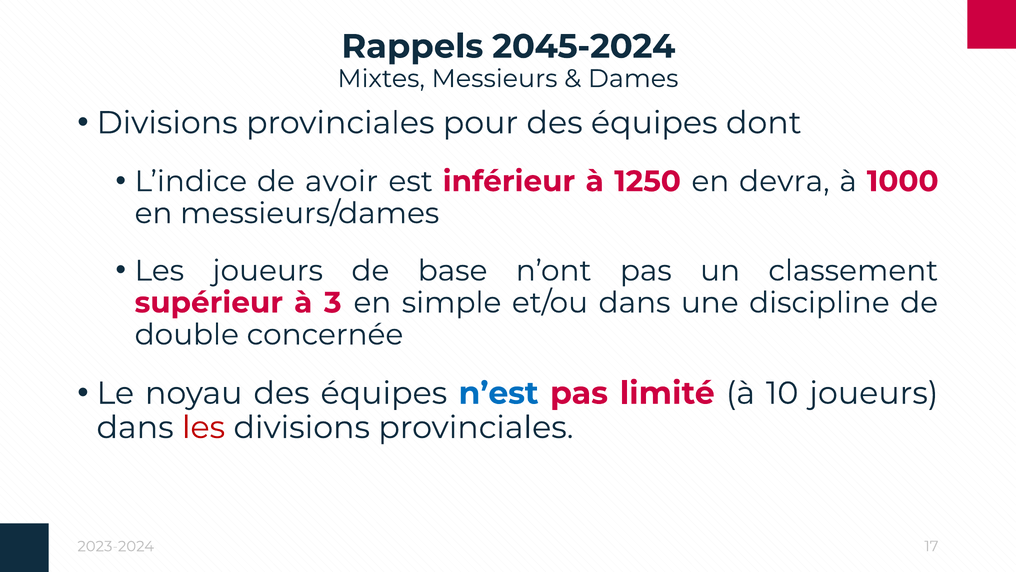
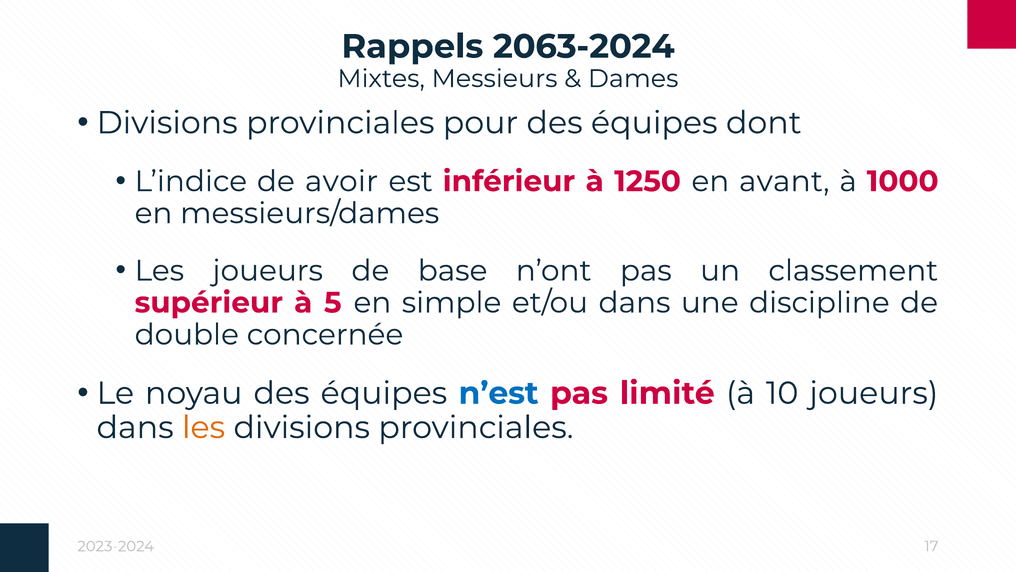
2045-2024: 2045-2024 -> 2063-2024
devra: devra -> avant
3: 3 -> 5
les at (204, 427) colour: red -> orange
